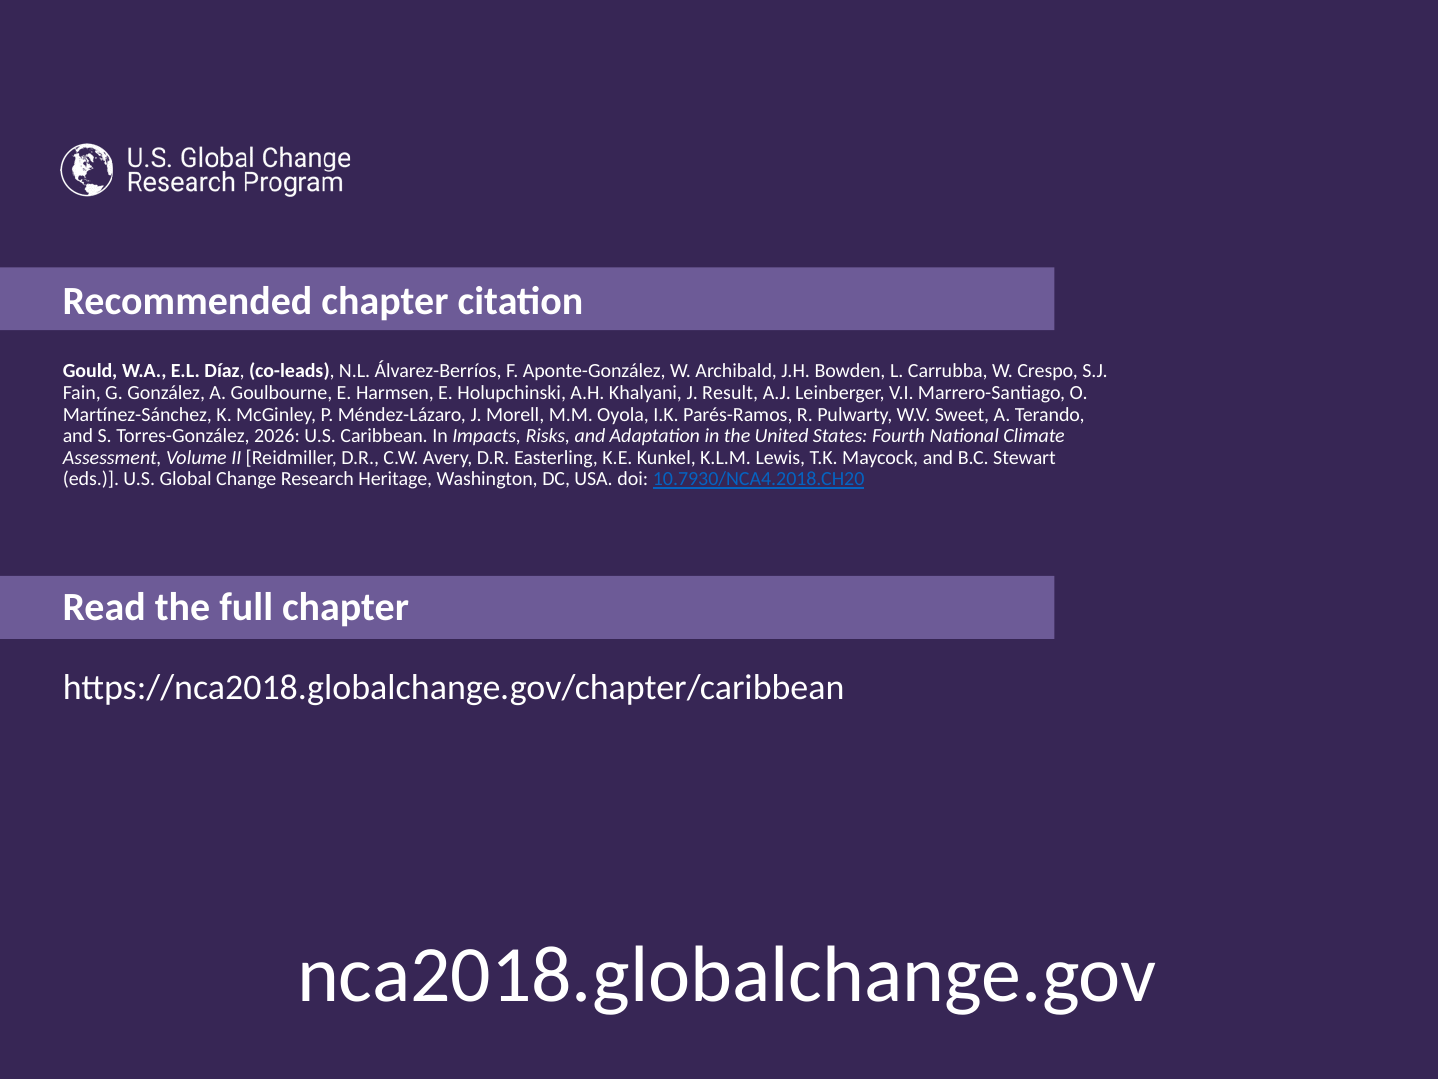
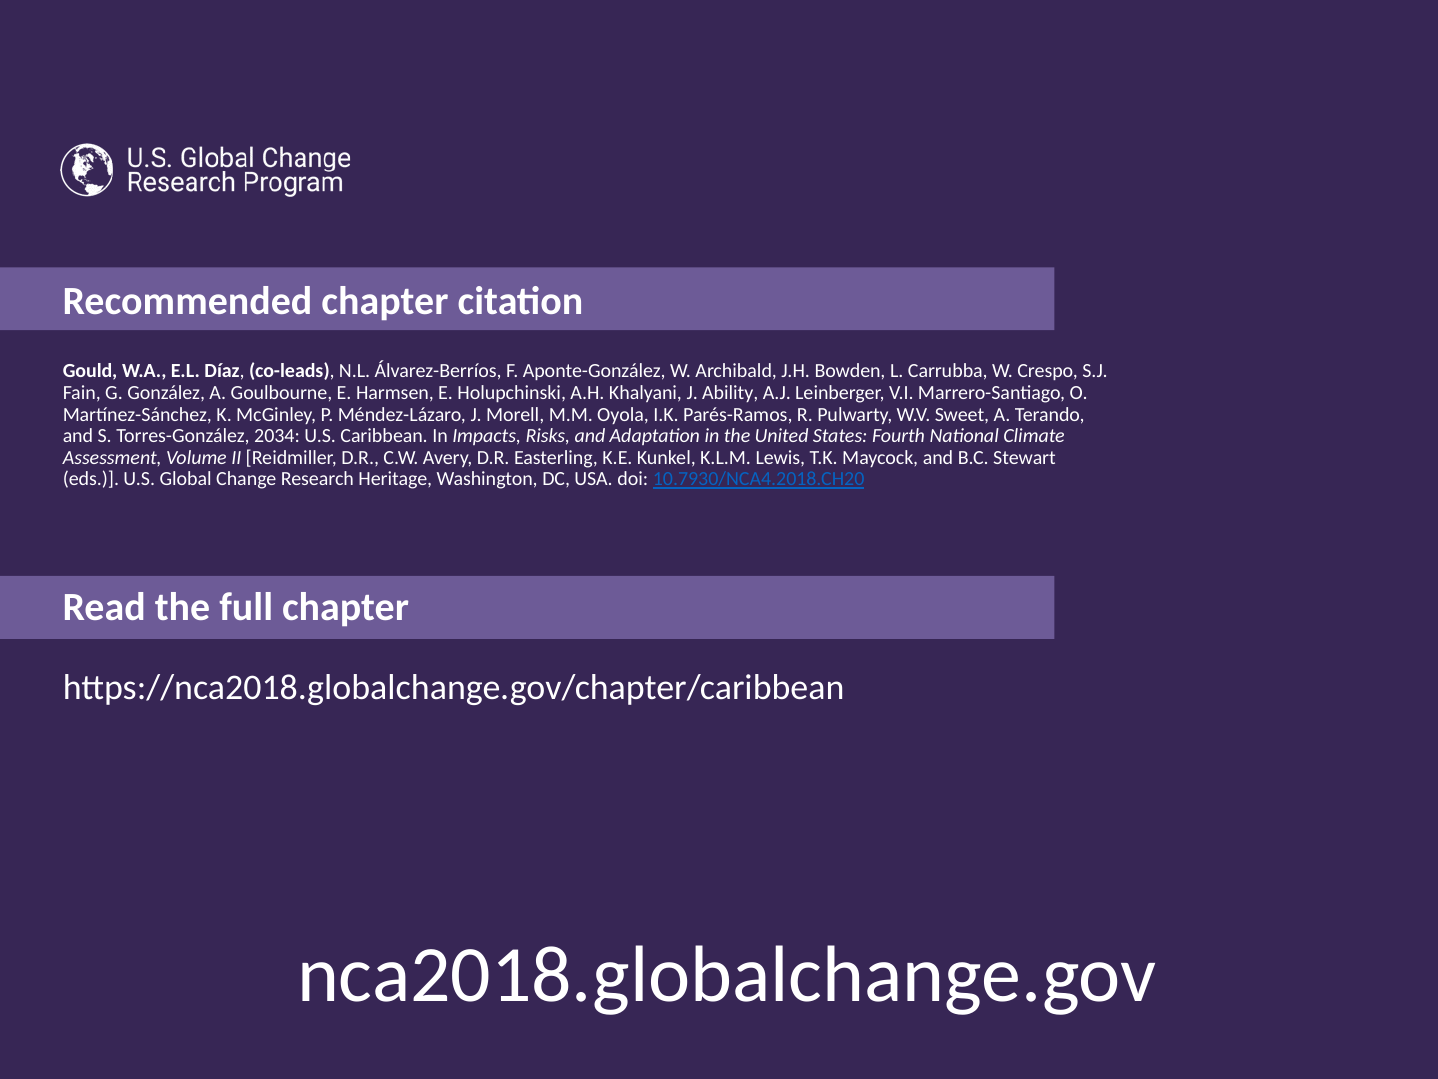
Result: Result -> Ability
2026: 2026 -> 2034
